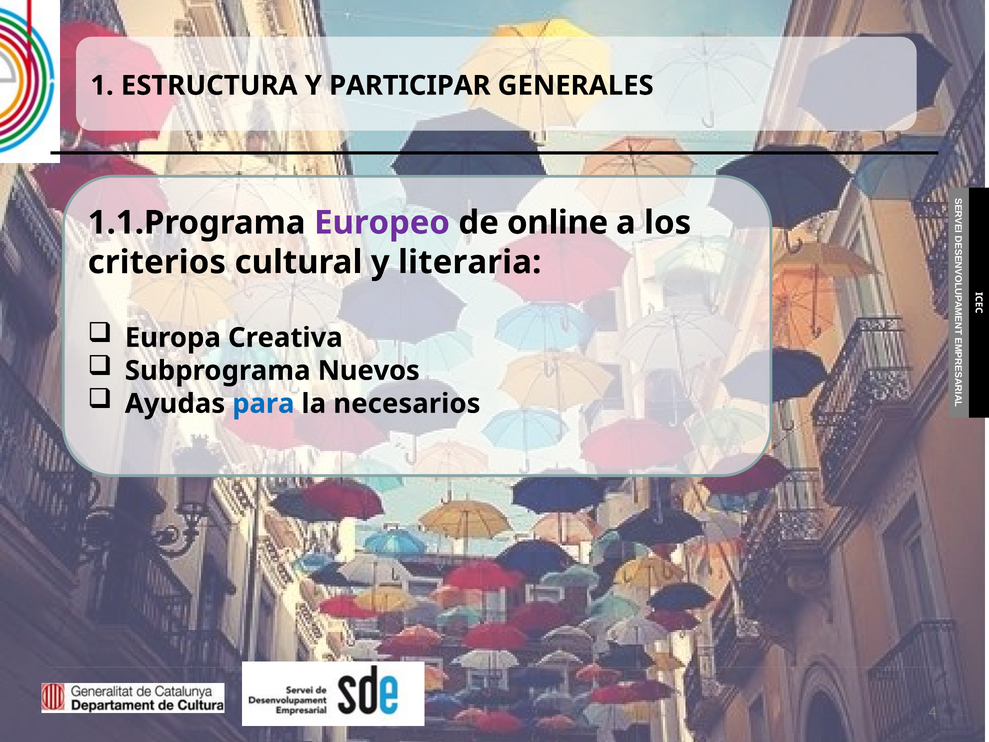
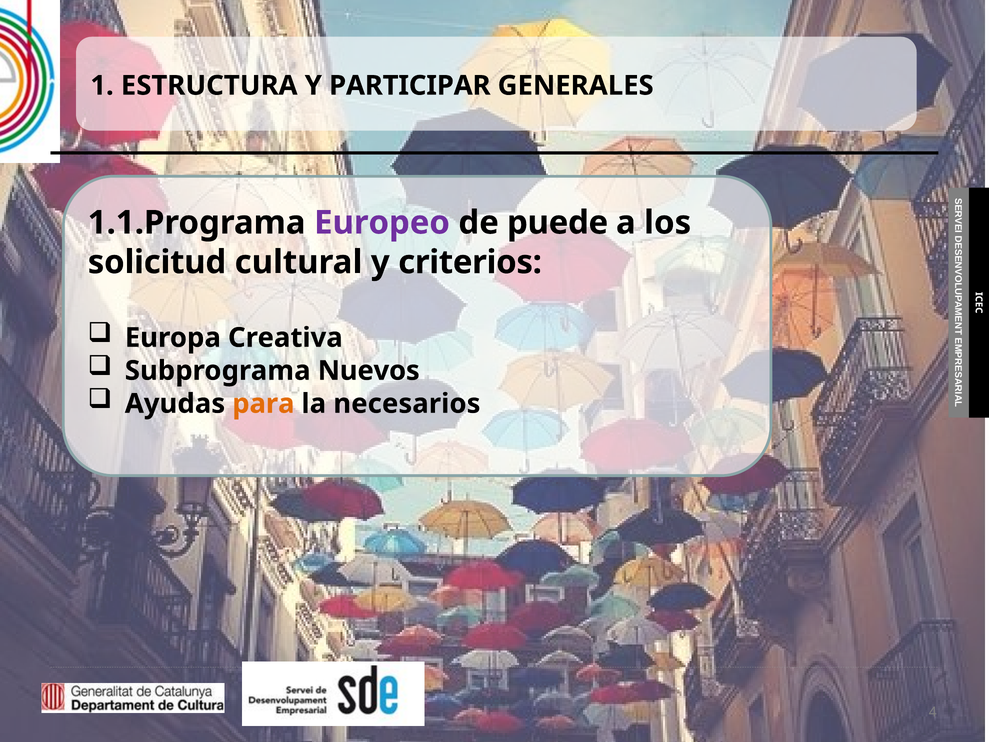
online: online -> puede
criterios: criterios -> solicitud
literaria: literaria -> criterios
para colour: blue -> orange
